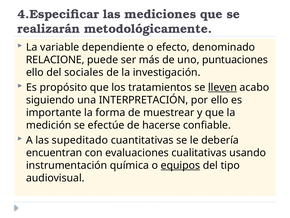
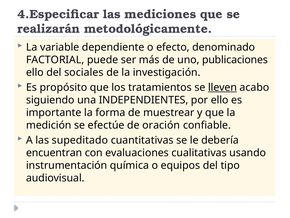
RELACIONE: RELACIONE -> FACTORIAL
puntuaciones: puntuaciones -> publicaciones
INTERPRETACIÓN: INTERPRETACIÓN -> INDEPENDIENTES
hacerse: hacerse -> oración
equipos underline: present -> none
